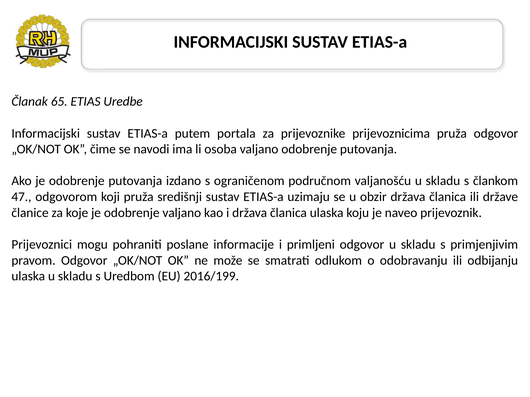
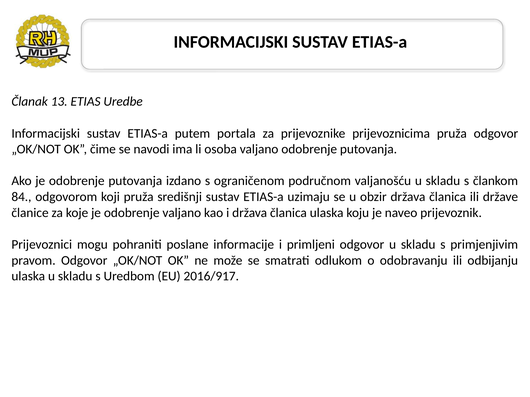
65: 65 -> 13
47: 47 -> 84
2016/199: 2016/199 -> 2016/917
